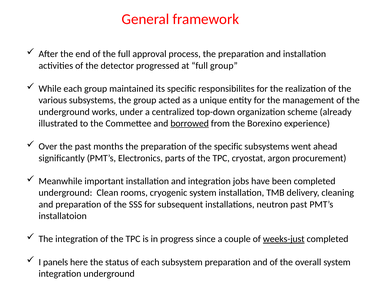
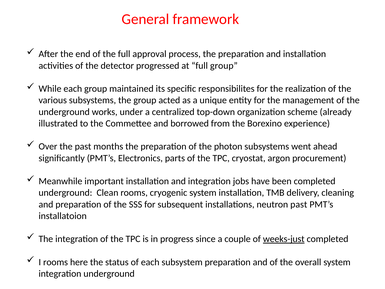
borrowed underline: present -> none
the specific: specific -> photon
I panels: panels -> rooms
